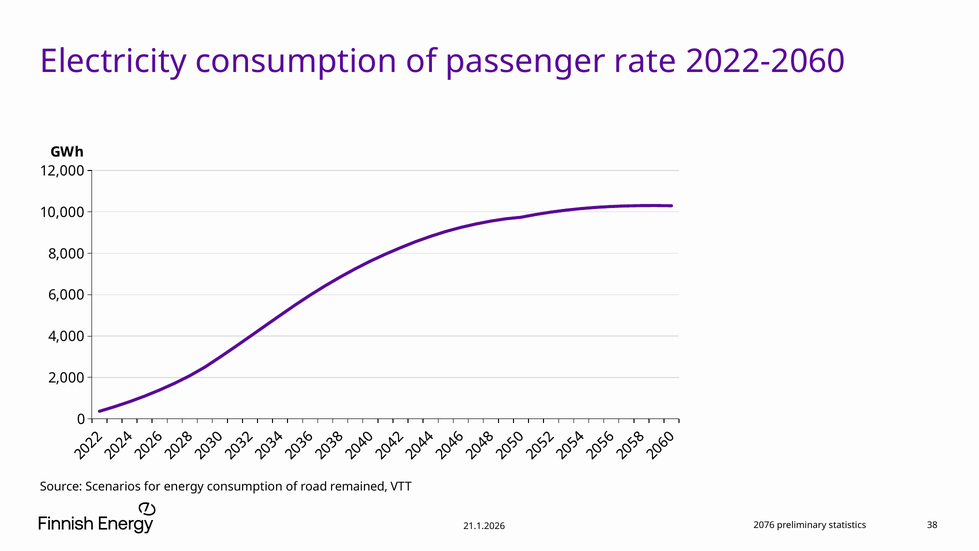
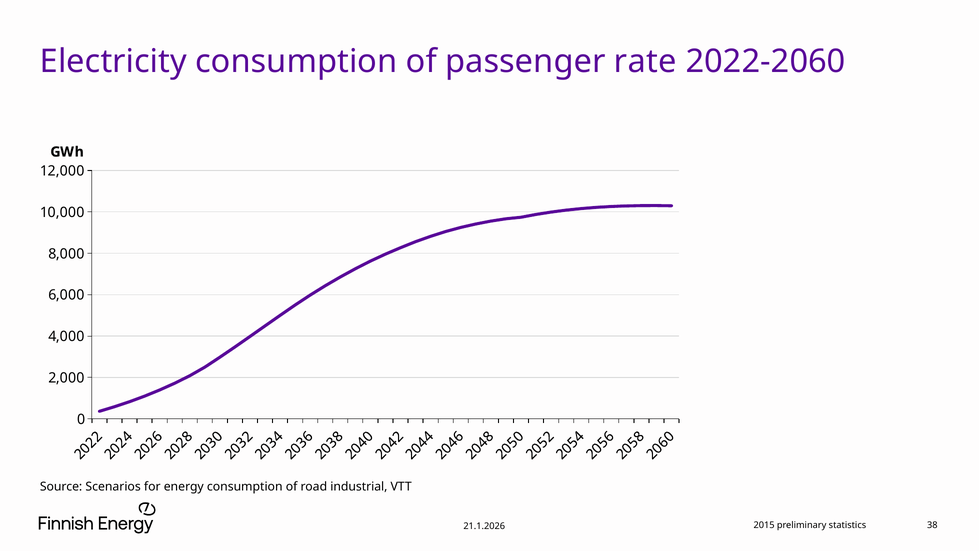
remained: remained -> industrial
2076: 2076 -> 2015
